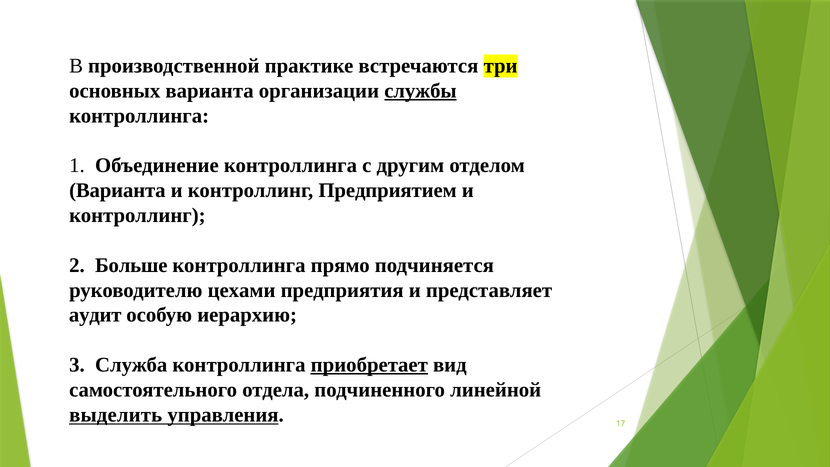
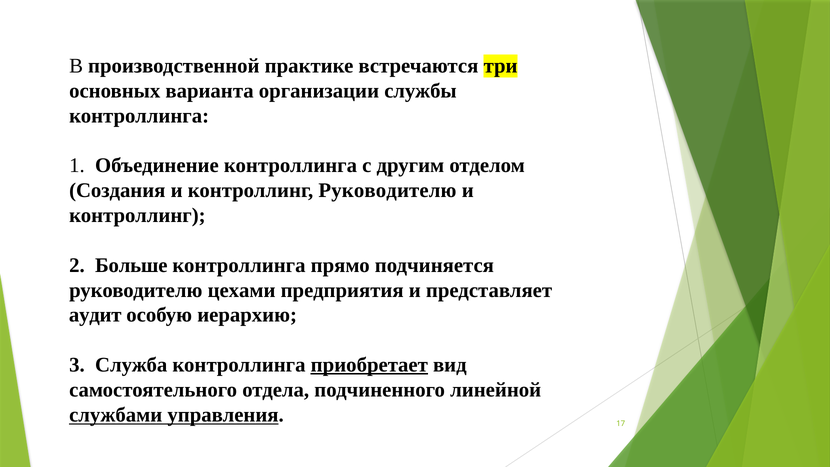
службы underline: present -> none
Варианта at (117, 190): Варианта -> Создания
контроллинг Предприятием: Предприятием -> Руководителю
выделить: выделить -> службами
